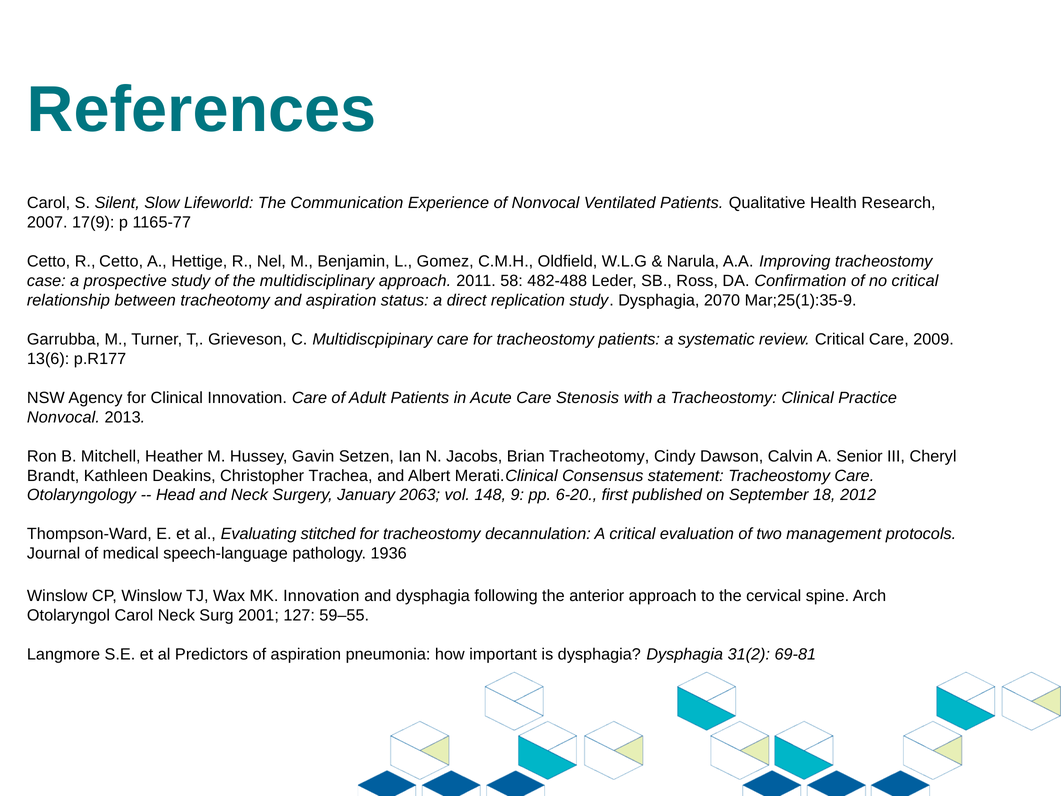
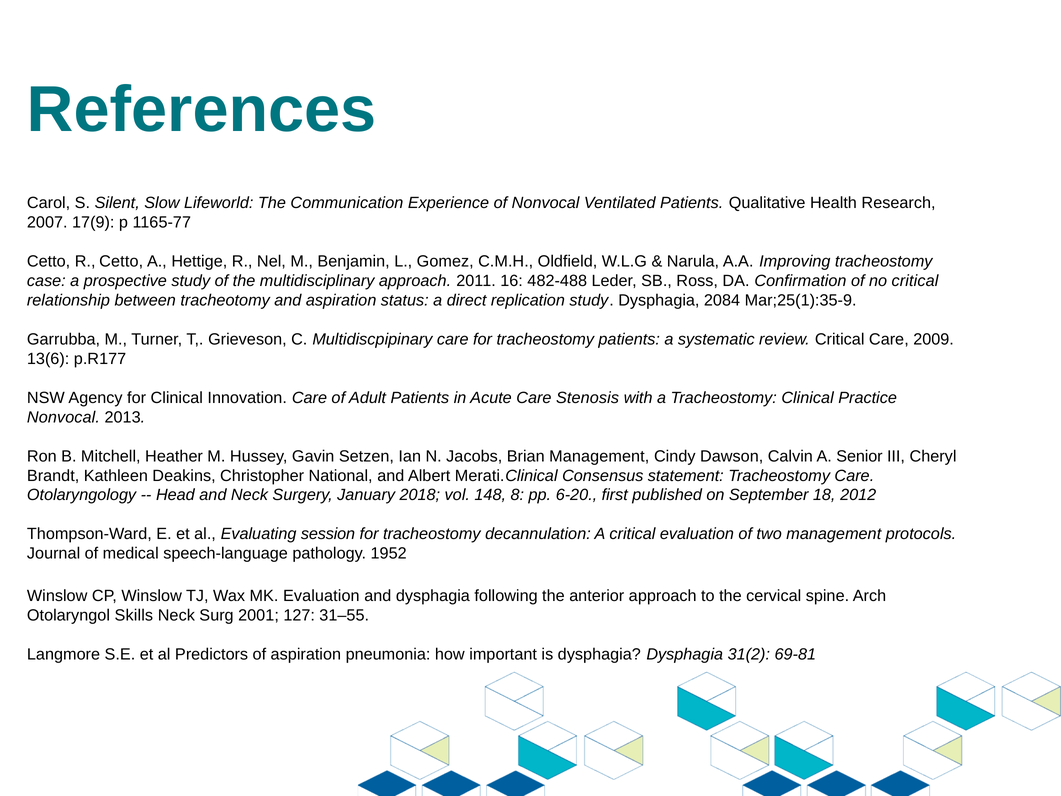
58: 58 -> 16
2070: 2070 -> 2084
Brian Tracheotomy: Tracheotomy -> Management
Trachea: Trachea -> National
2063: 2063 -> 2018
9: 9 -> 8
stitched: stitched -> session
1936: 1936 -> 1952
MK Innovation: Innovation -> Evaluation
Otolaryngol Carol: Carol -> Skills
59–55: 59–55 -> 31–55
